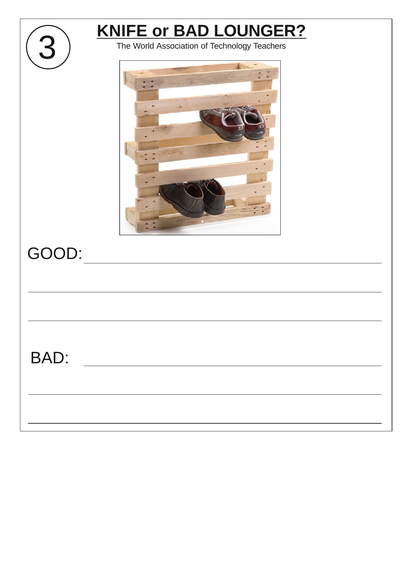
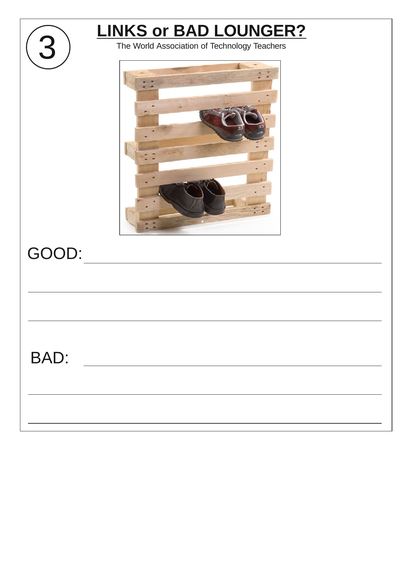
KNIFE: KNIFE -> LINKS
